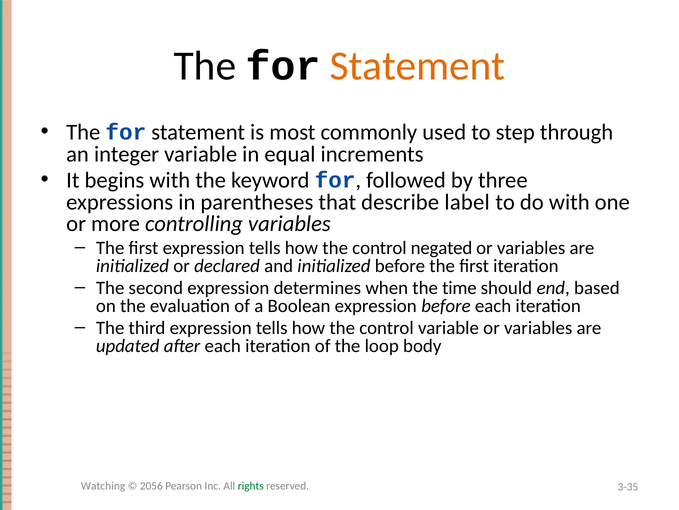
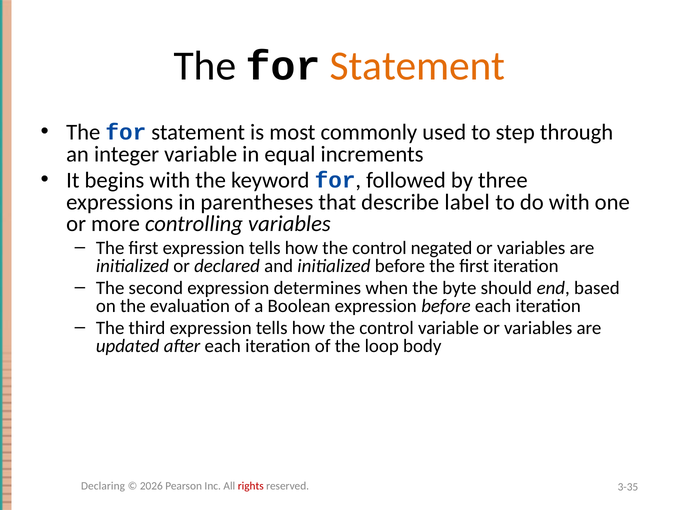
time: time -> byte
Watching: Watching -> Declaring
2056: 2056 -> 2026
rights colour: green -> red
